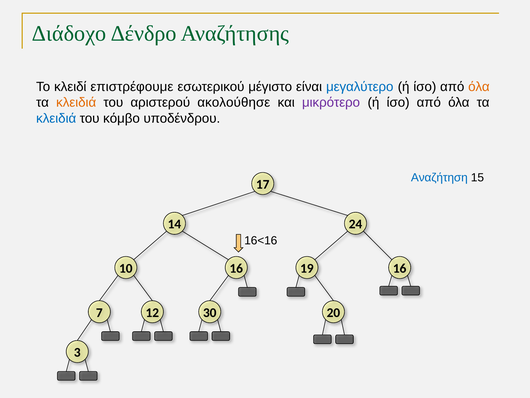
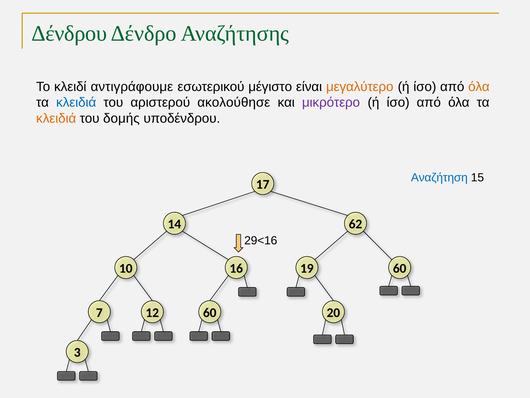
Διάδοχο: Διάδοχο -> Δένδρου
επιστρέφουμε: επιστρέφουμε -> αντιγράφουμε
μεγαλύτερο colour: blue -> orange
κλειδιά at (76, 102) colour: orange -> blue
κλειδιά at (56, 118) colour: blue -> orange
κόμβο: κόμβο -> δομής
24: 24 -> 62
16<16: 16<16 -> 29<16
19 16: 16 -> 60
7 30: 30 -> 60
